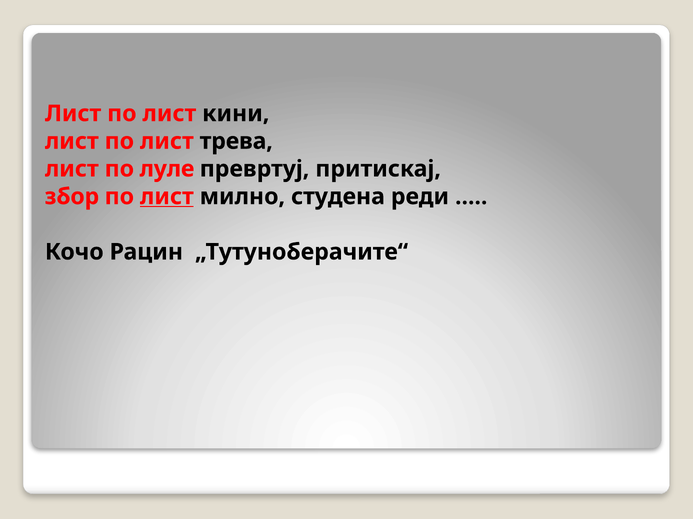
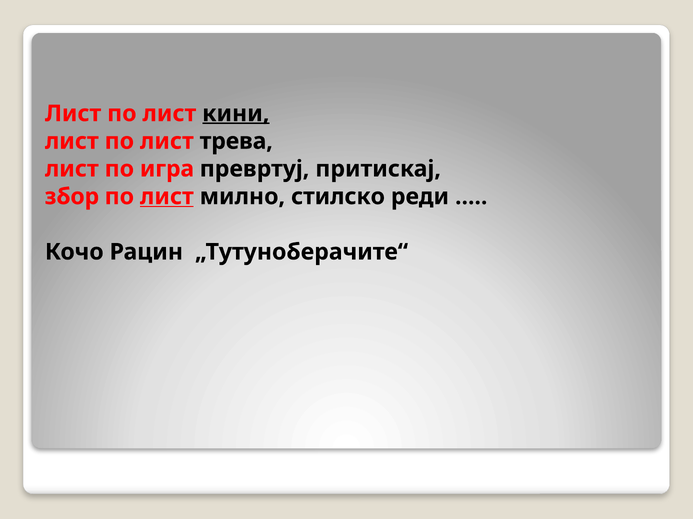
кини underline: none -> present
луле: луле -> игра
студена: студена -> стилско
